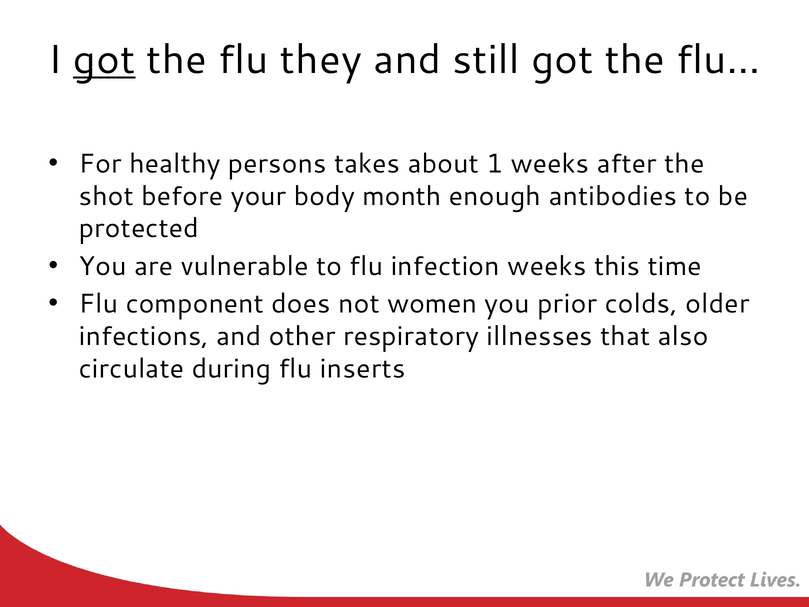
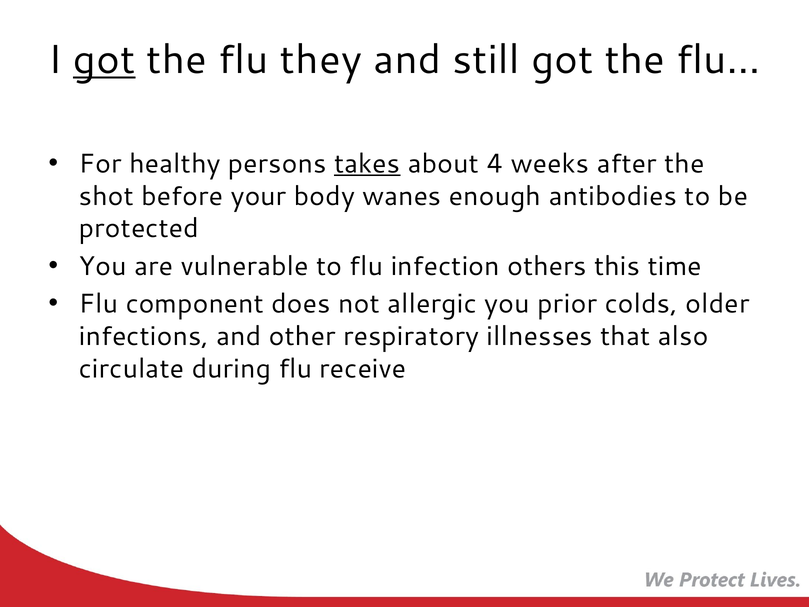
takes underline: none -> present
1: 1 -> 4
month: month -> wanes
infection weeks: weeks -> others
women: women -> allergic
inserts: inserts -> receive
